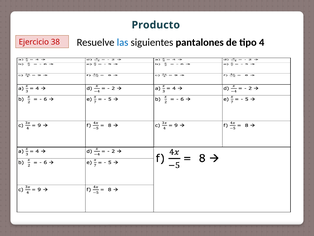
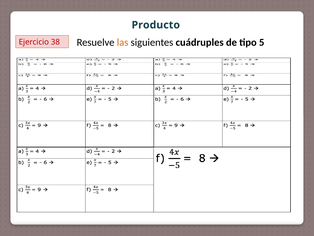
las colour: blue -> orange
pantalones: pantalones -> cuádruples
4: 4 -> 5
